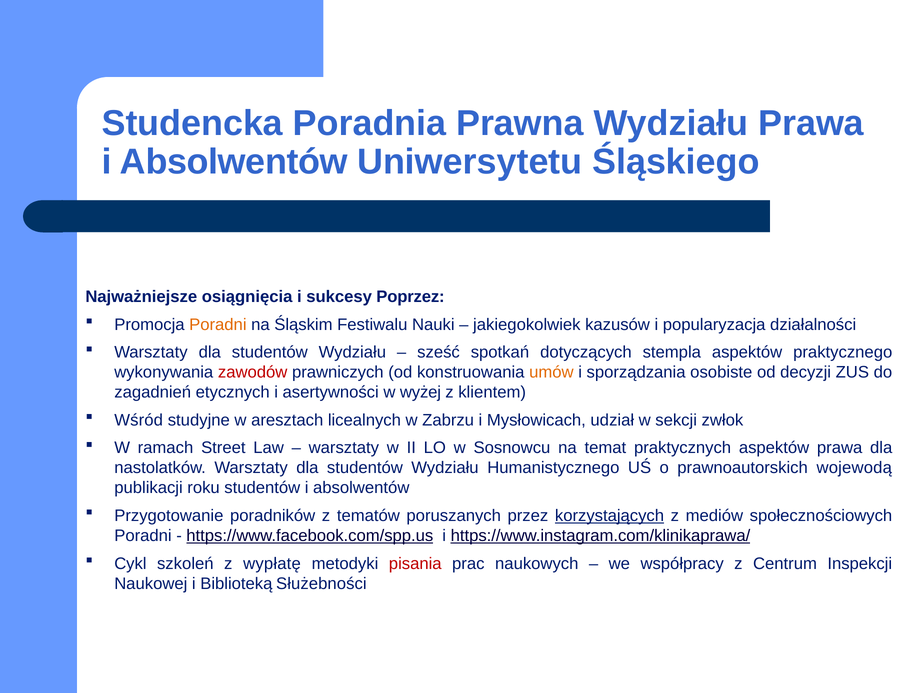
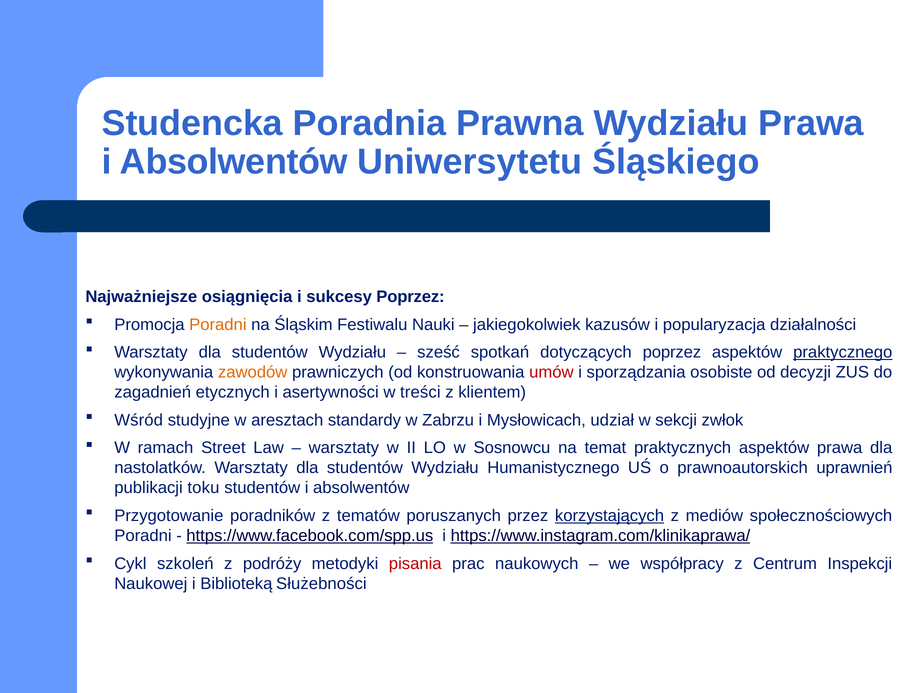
dotyczących stempla: stempla -> poprzez
praktycznego underline: none -> present
zawodów colour: red -> orange
umów colour: orange -> red
wyżej: wyżej -> treści
licealnych: licealnych -> standardy
wojewodą: wojewodą -> uprawnień
roku: roku -> toku
wypłatę: wypłatę -> podróży
